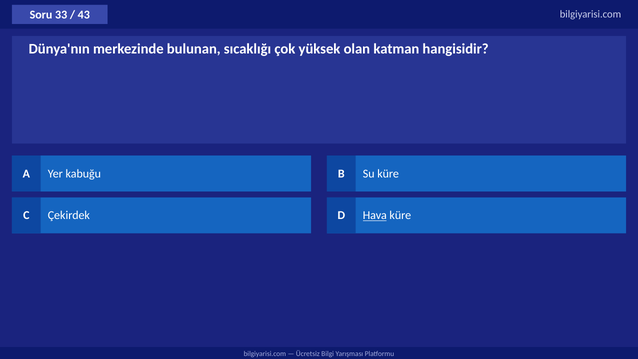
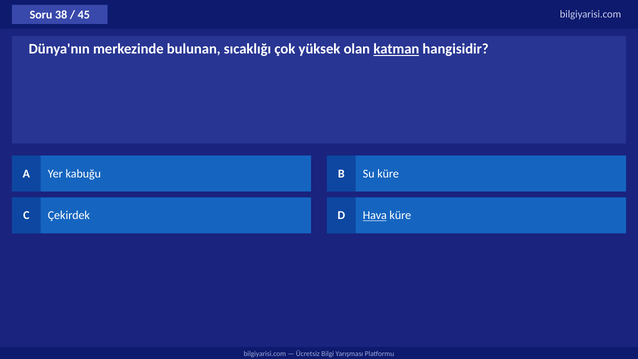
33: 33 -> 38
43: 43 -> 45
katman underline: none -> present
